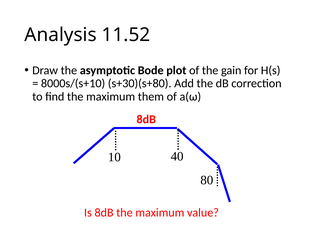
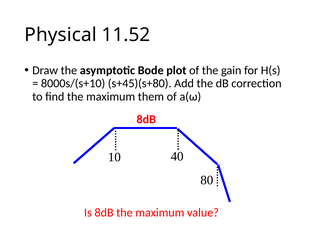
Analysis: Analysis -> Physical
s+30)(s+80: s+30)(s+80 -> s+45)(s+80
